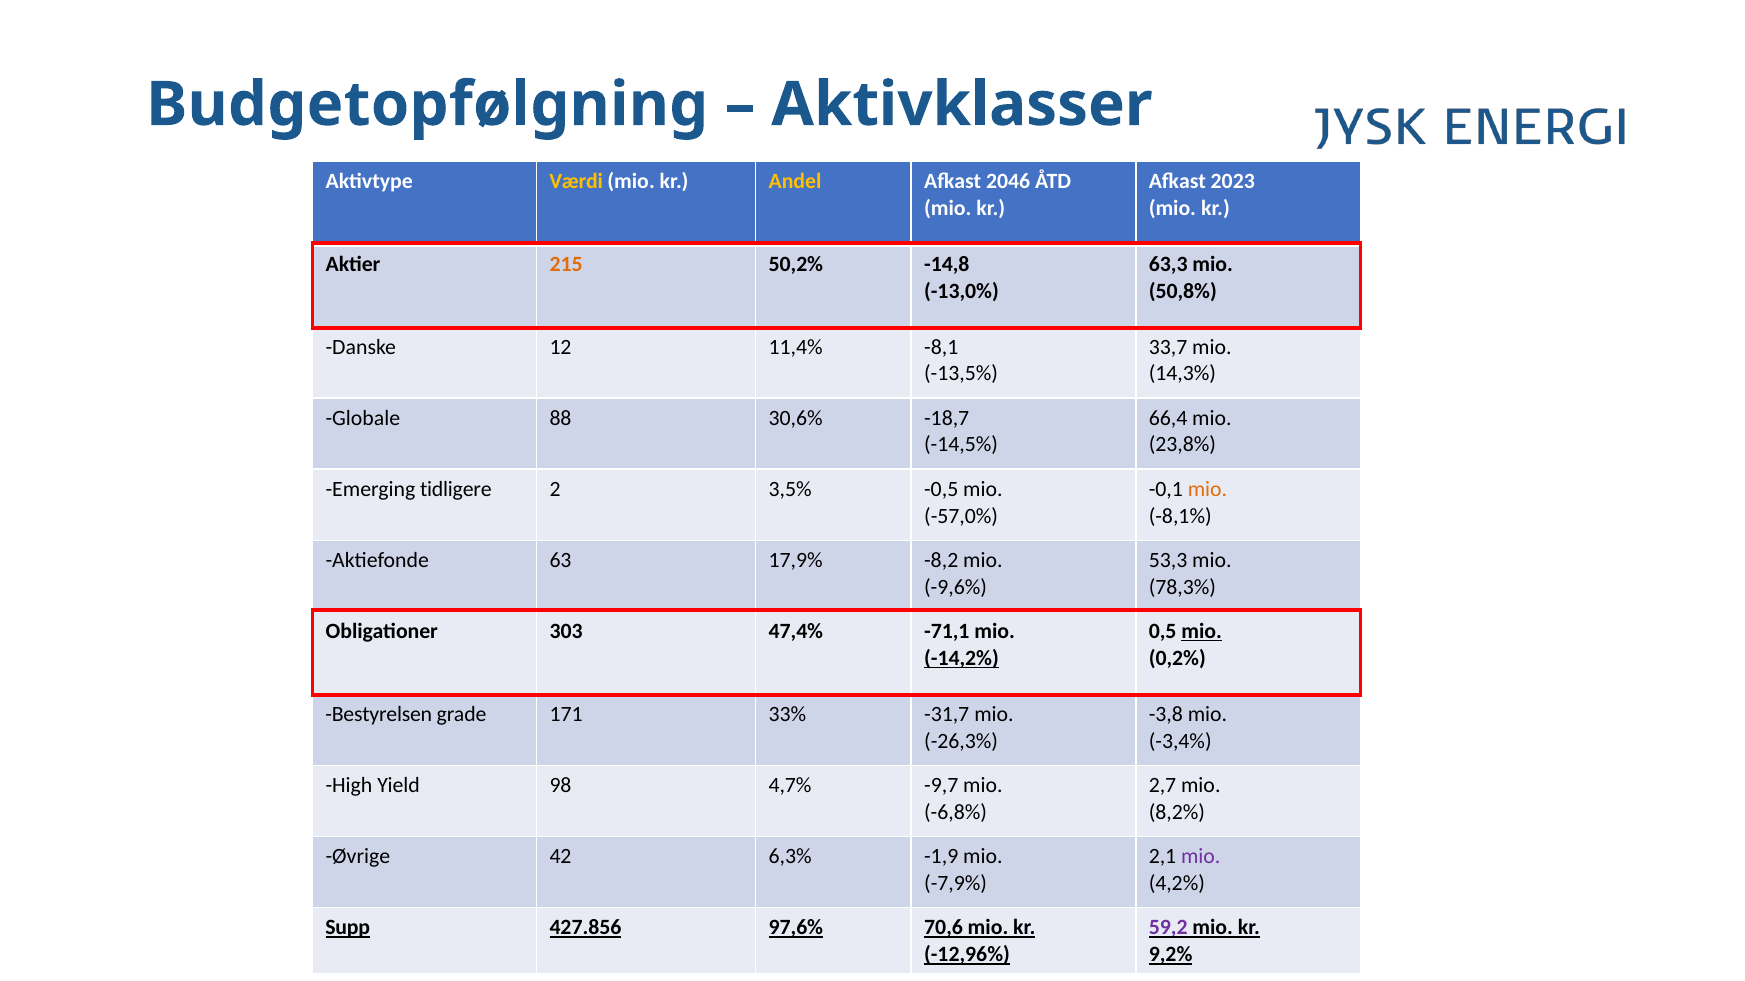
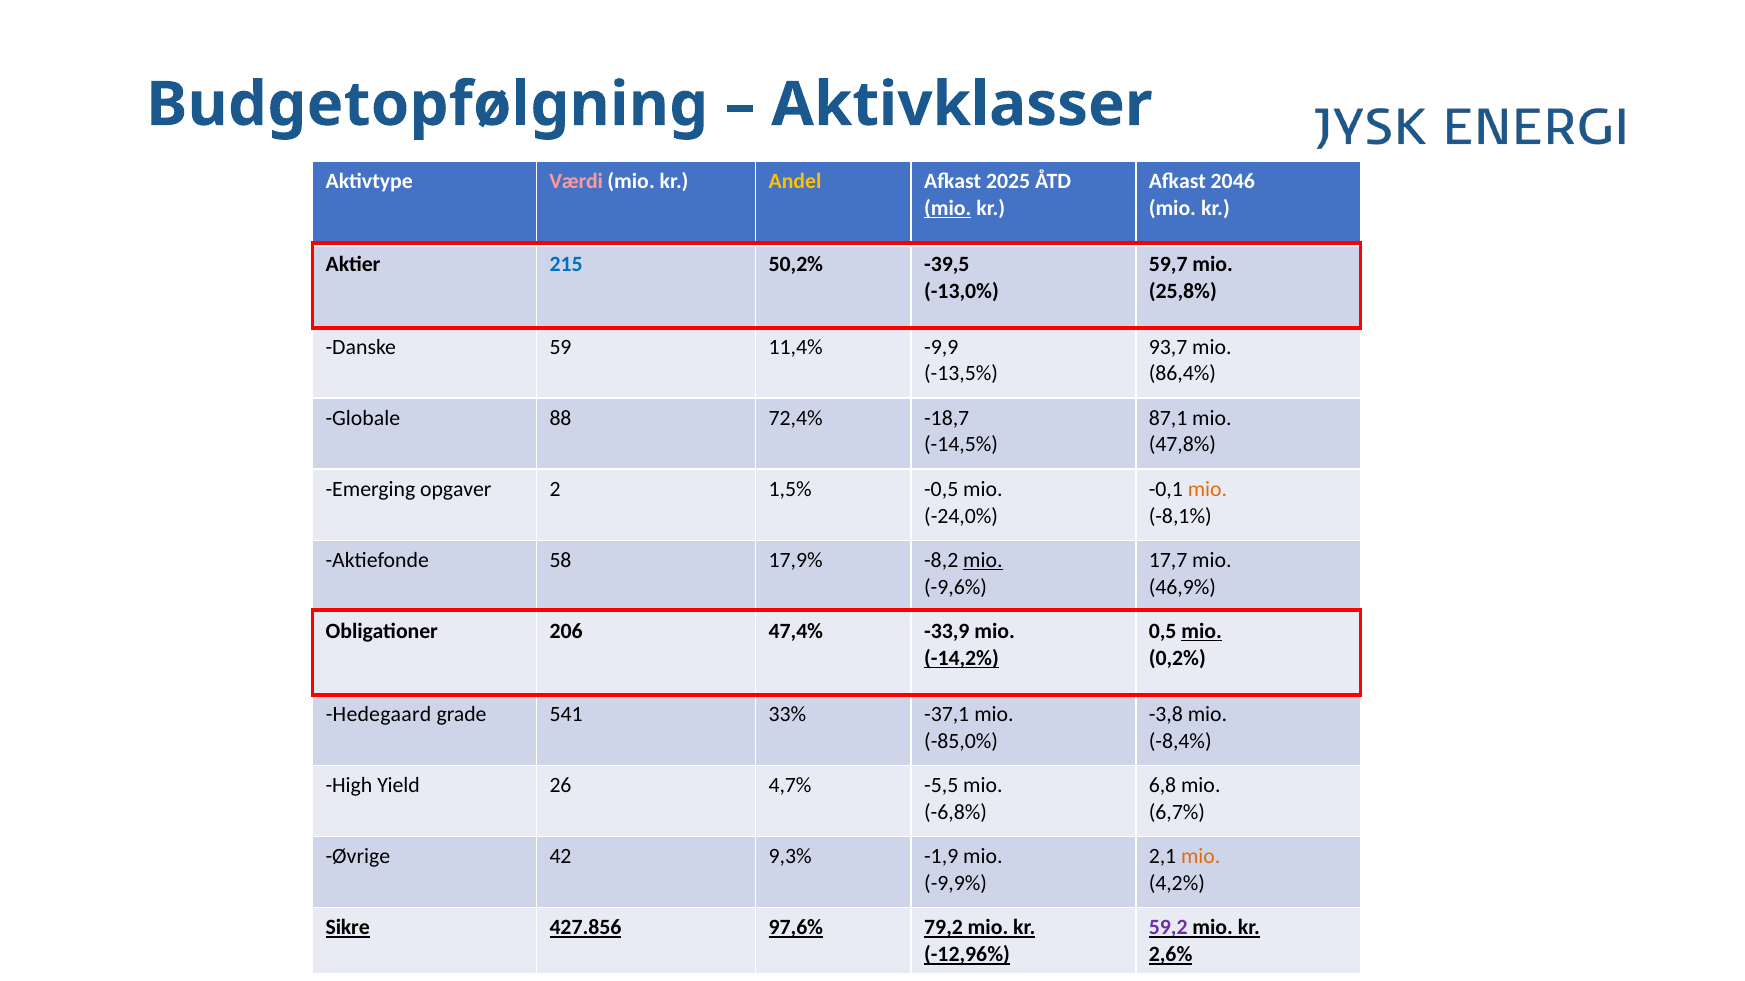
Værdi colour: yellow -> pink
2046: 2046 -> 2025
2023: 2023 -> 2046
mio at (948, 208) underline: none -> present
215 colour: orange -> blue
-14,8: -14,8 -> -39,5
63,3: 63,3 -> 59,7
50,8%: 50,8% -> 25,8%
12: 12 -> 59
-8,1: -8,1 -> -9,9
33,7: 33,7 -> 93,7
14,3%: 14,3% -> 86,4%
30,6%: 30,6% -> 72,4%
66,4: 66,4 -> 87,1
23,8%: 23,8% -> 47,8%
tidligere: tidligere -> opgaver
3,5%: 3,5% -> 1,5%
-57,0%: -57,0% -> -24,0%
63: 63 -> 58
mio at (983, 561) underline: none -> present
53,3: 53,3 -> 17,7
78,3%: 78,3% -> 46,9%
303: 303 -> 206
-71,1: -71,1 -> -33,9
Bestyrelsen: Bestyrelsen -> Hedegaard
171: 171 -> 541
-31,7: -31,7 -> -37,1
-26,3%: -26,3% -> -85,0%
-3,4%: -3,4% -> -8,4%
98: 98 -> 26
-9,7: -9,7 -> -5,5
2,7: 2,7 -> 6,8
8,2%: 8,2% -> 6,7%
6,3%: 6,3% -> 9,3%
mio at (1201, 857) colour: purple -> orange
-7,9%: -7,9% -> -9,9%
Supp: Supp -> Sikre
70,6: 70,6 -> 79,2
9,2%: 9,2% -> 2,6%
